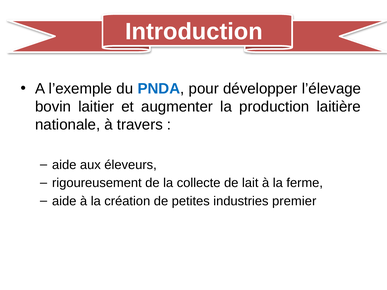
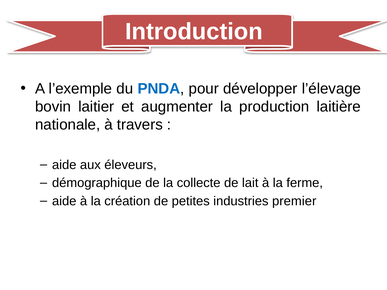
rigoureusement: rigoureusement -> démographique
